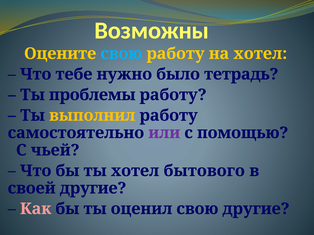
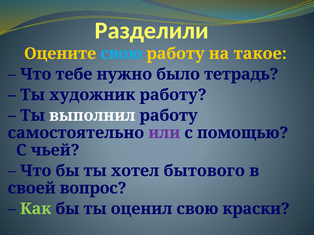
Возможны: Возможны -> Разделили
на хотел: хотел -> такое
проблемы: проблемы -> художник
выполнил colour: yellow -> white
своей другие: другие -> вопрос
Как colour: pink -> light green
свою другие: другие -> краски
